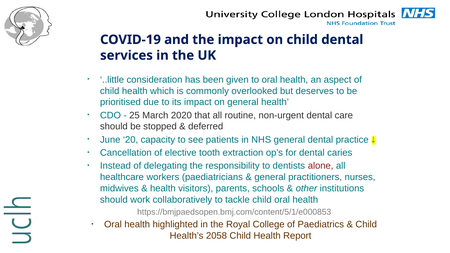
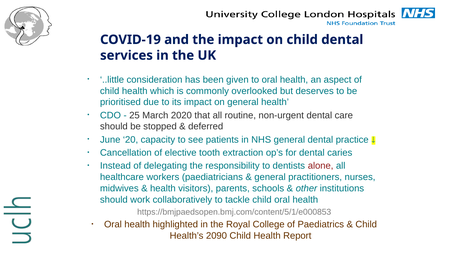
2058: 2058 -> 2090
